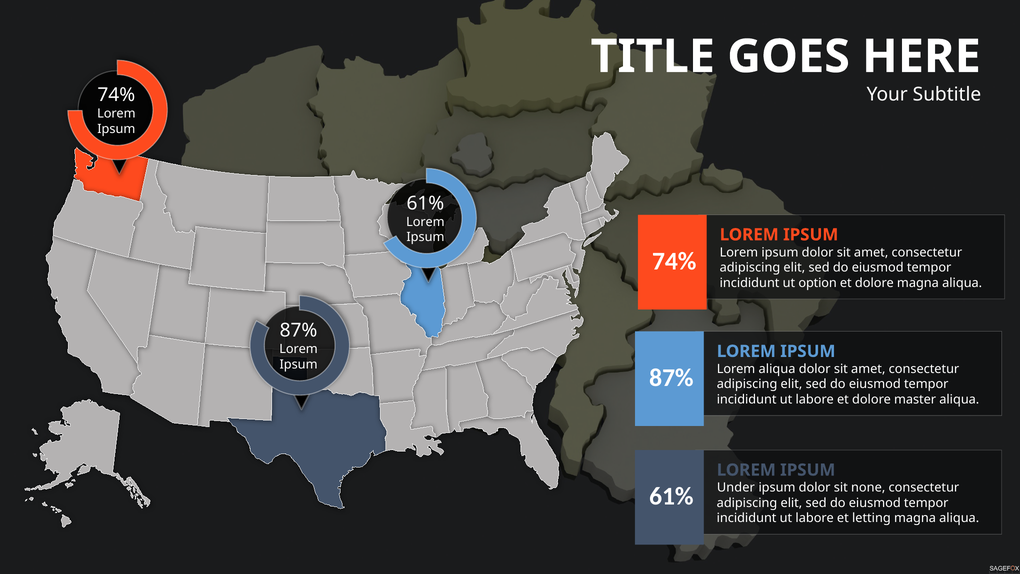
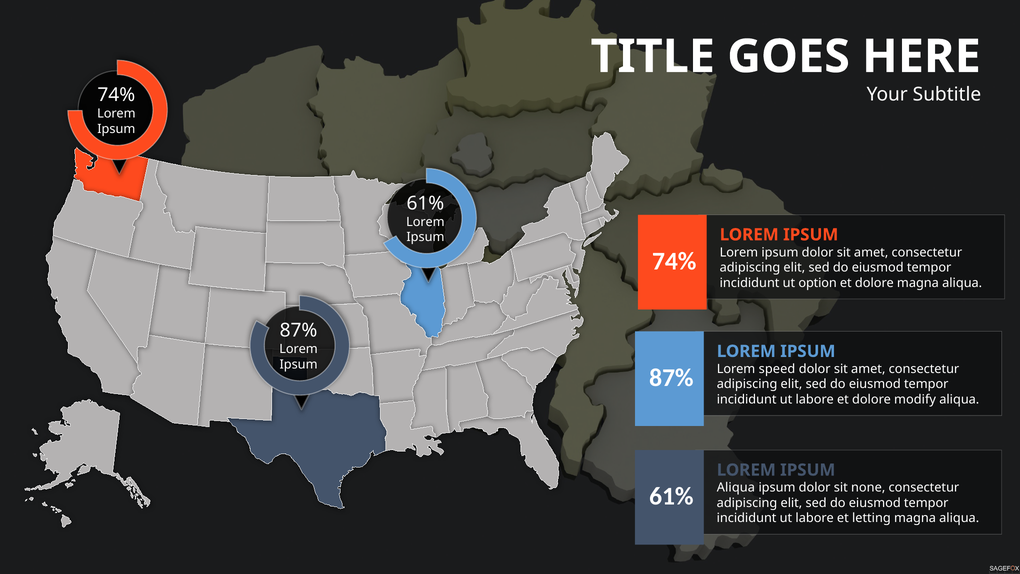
Lorem aliqua: aliqua -> speed
master: master -> modify
Under at (736, 487): Under -> Aliqua
